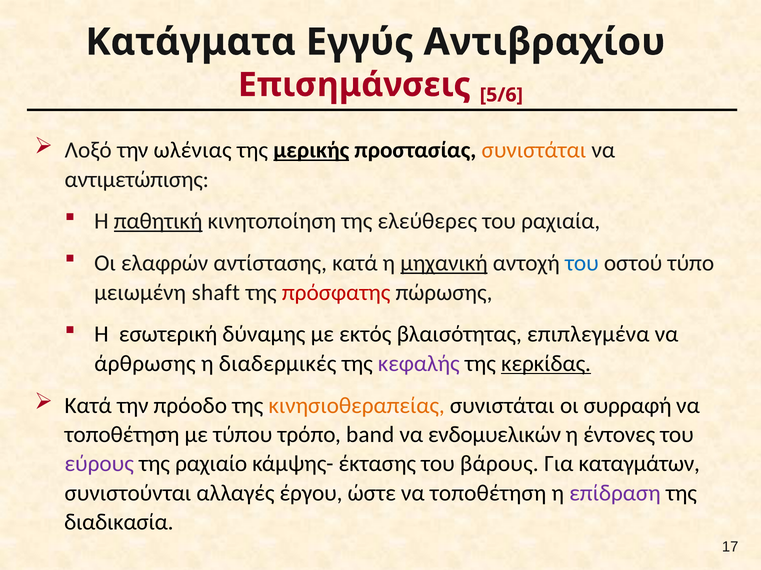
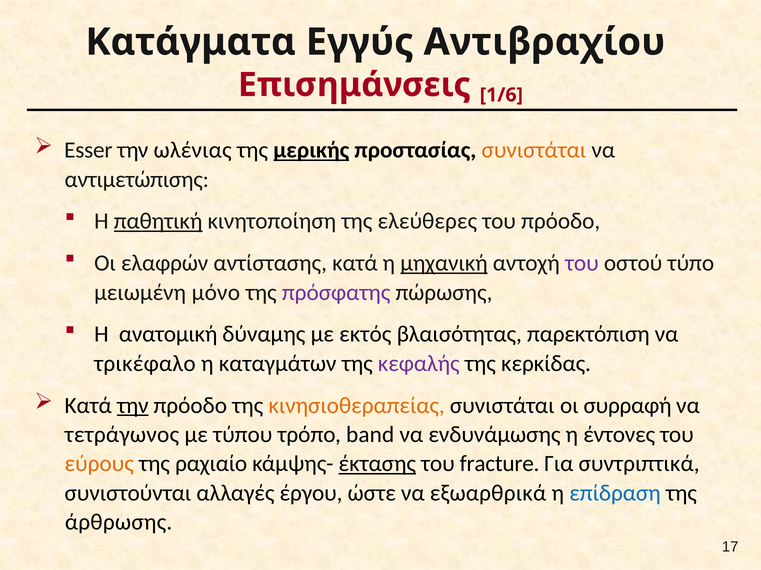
5/6: 5/6 -> 1/6
Λοξό: Λοξό -> Esser
του ραχιαία: ραχιαία -> πρόοδο
του at (582, 263) colour: blue -> purple
shaft: shaft -> μόνο
πρόσφατης colour: red -> purple
εσωτερική: εσωτερική -> ανατομική
επιπλεγμένα: επιπλεγμένα -> παρεκτόπιση
άρθρωσης: άρθρωσης -> τρικέφαλο
διαδερμικές: διαδερμικές -> καταγμάτων
κερκίδας underline: present -> none
την at (133, 406) underline: none -> present
τοποθέτηση at (122, 435): τοποθέτηση -> τετράγωνος
ενδομυελικών: ενδομυελικών -> ενδυνάµωσης
εύρους colour: purple -> orange
έκτασης underline: none -> present
βάρους: βάρους -> fracture
καταγμάτων: καταγμάτων -> συντριπτικά
ώστε να τοποθέτηση: τοποθέτηση -> εξωαρθρικά
επίδραση colour: purple -> blue
διαδικασία: διαδικασία -> άρθρωσης
